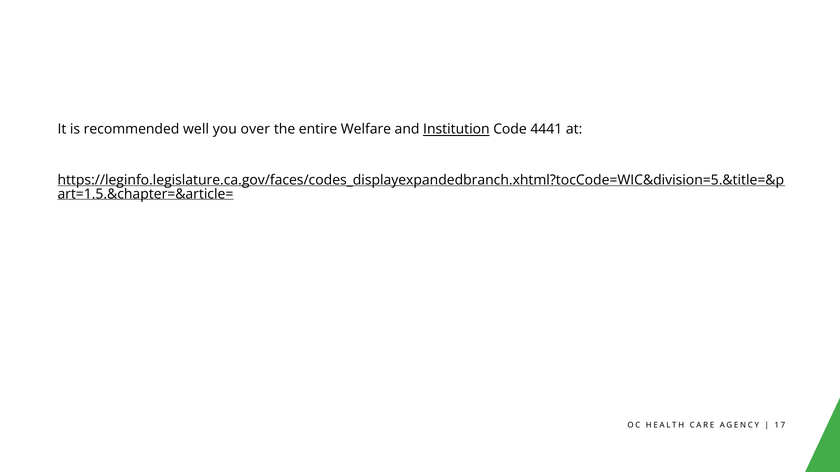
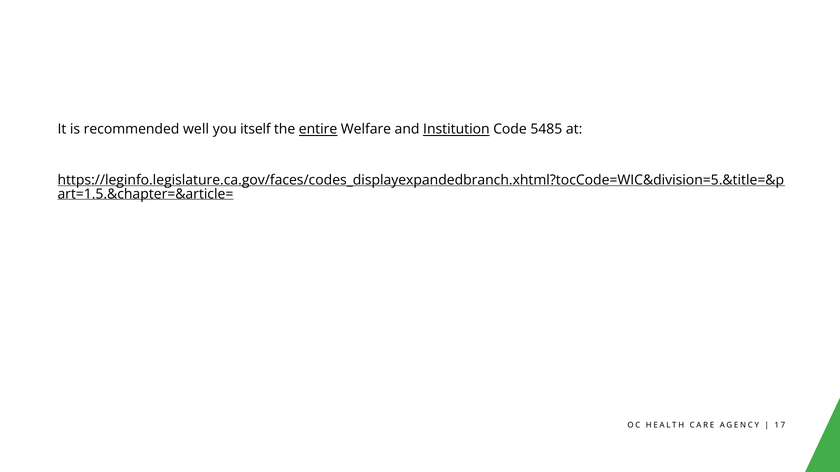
over: over -> itself
entire underline: none -> present
4441: 4441 -> 5485
